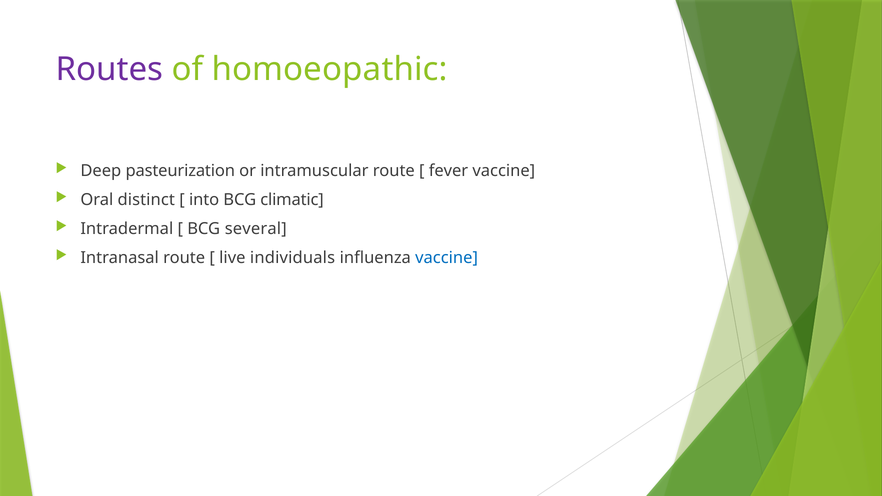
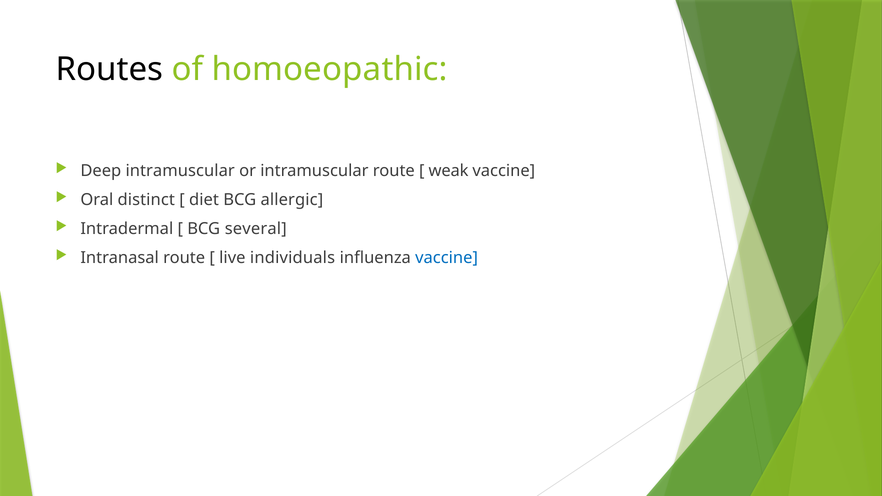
Routes colour: purple -> black
Deep pasteurization: pasteurization -> intramuscular
fever: fever -> weak
into: into -> diet
climatic: climatic -> allergic
